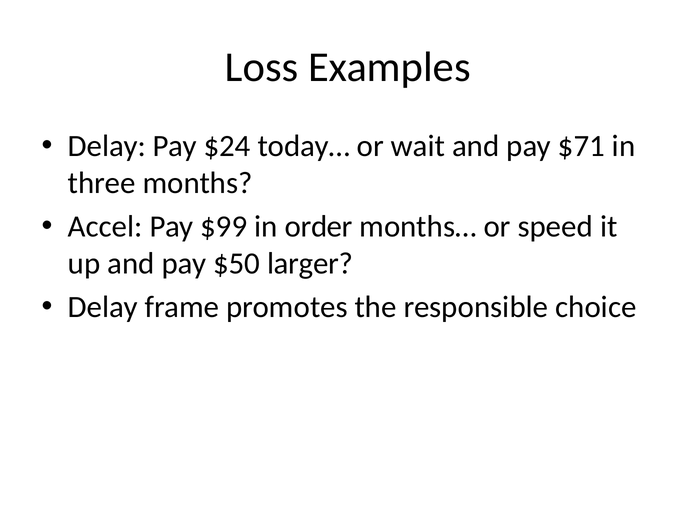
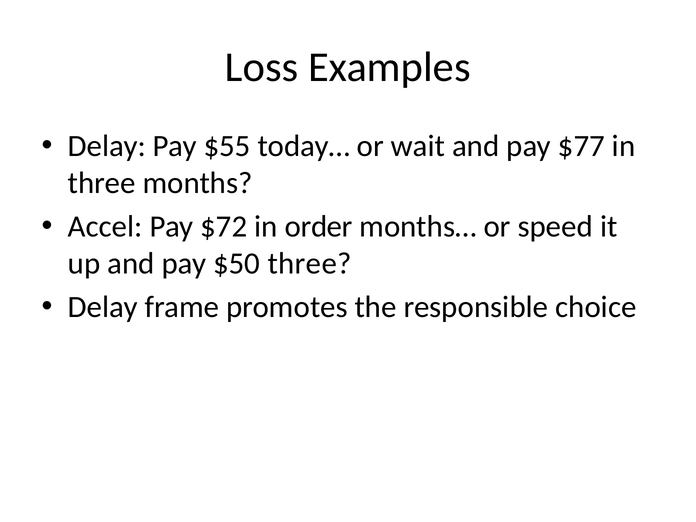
$24: $24 -> $55
$71: $71 -> $77
$99: $99 -> $72
$50 larger: larger -> three
